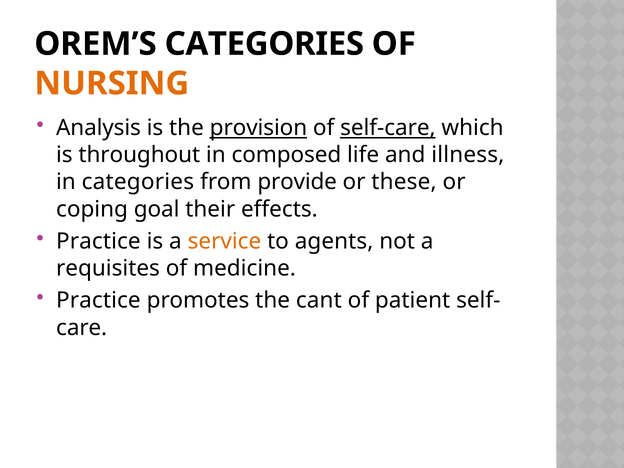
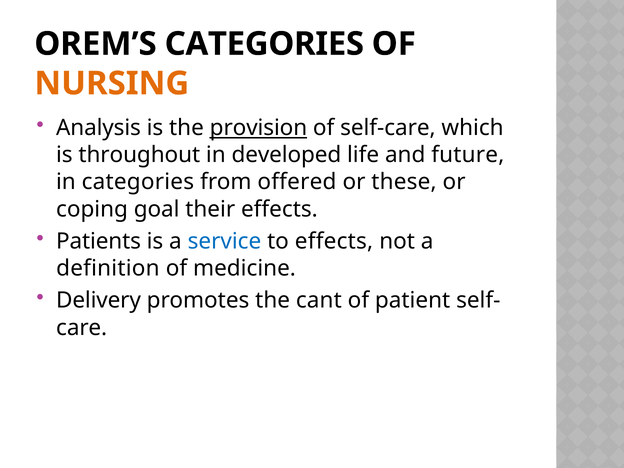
self-care underline: present -> none
composed: composed -> developed
illness: illness -> future
provide: provide -> offered
Practice at (98, 241): Practice -> Patients
service colour: orange -> blue
to agents: agents -> effects
requisites: requisites -> definition
Practice at (98, 301): Practice -> Delivery
